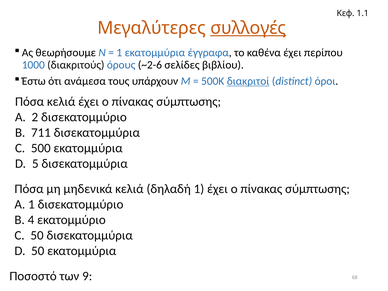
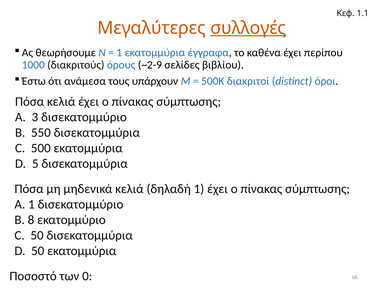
~2-6: ~2-6 -> ~2-9
διακριτοί underline: present -> none
2: 2 -> 3
711: 711 -> 550
4: 4 -> 8
9: 9 -> 0
